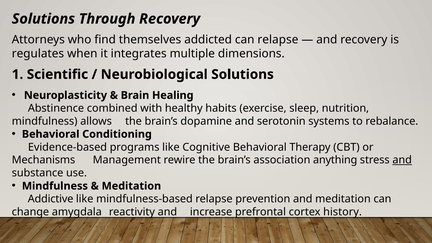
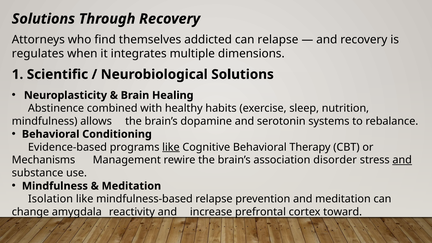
like at (171, 147) underline: none -> present
anything: anything -> disorder
Addictive: Addictive -> Isolation
history: history -> toward
